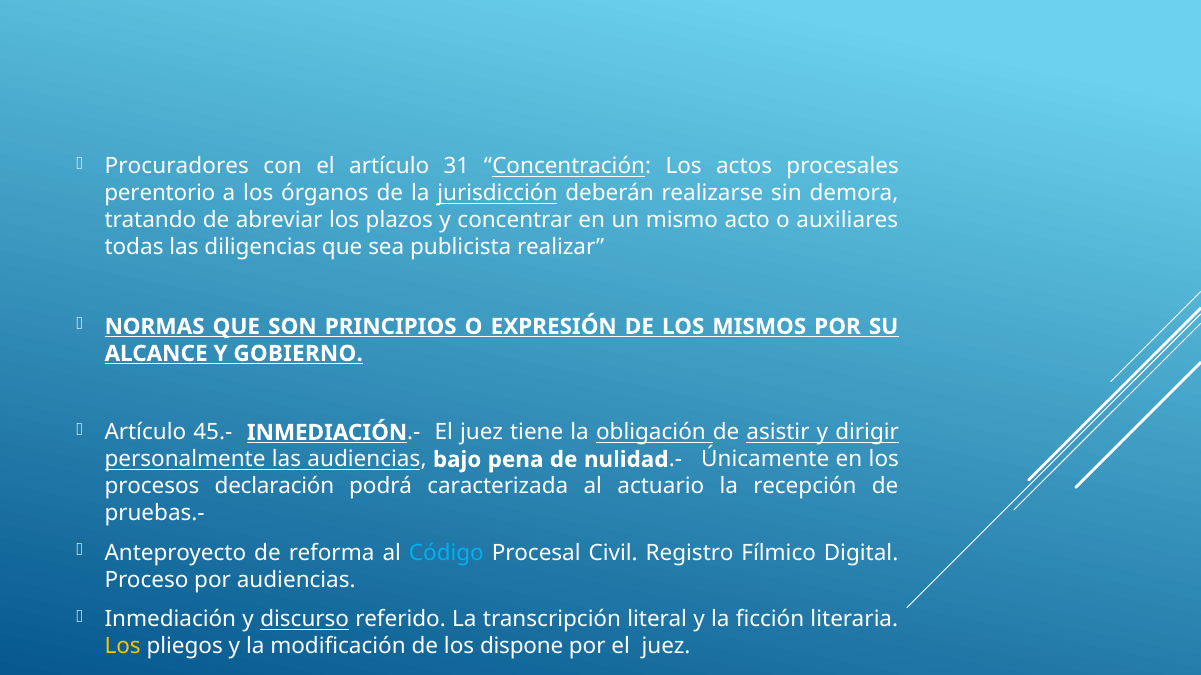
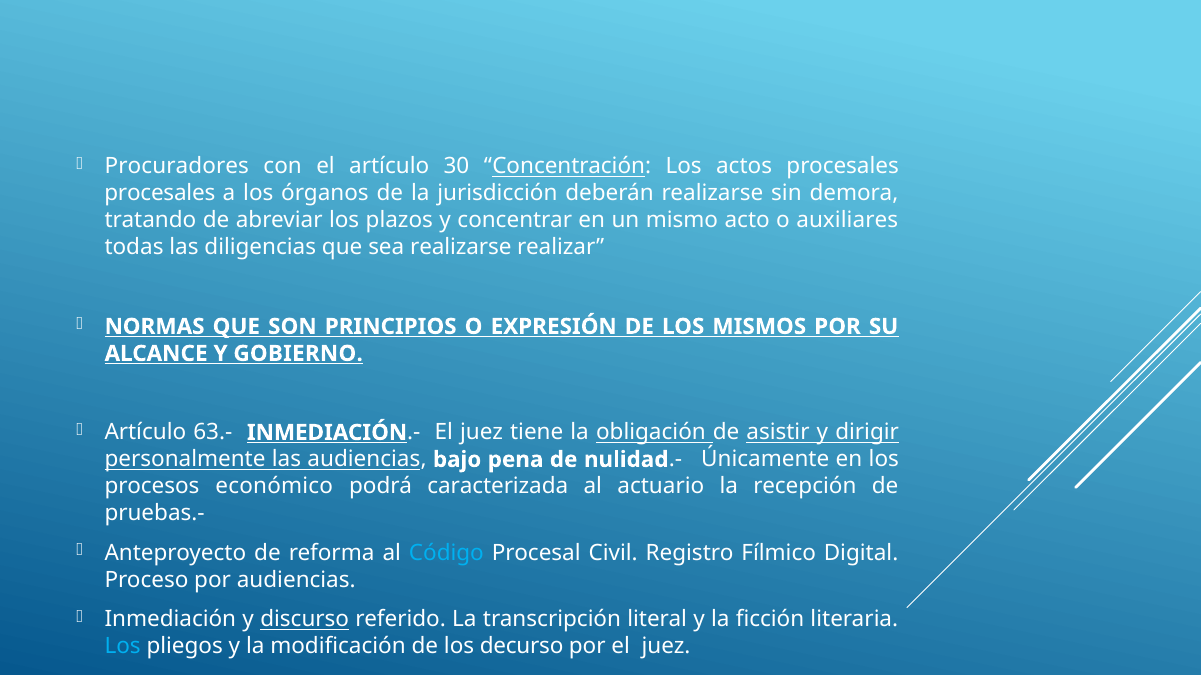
31: 31 -> 30
perentorio at (160, 194): perentorio -> procesales
jurisdicción underline: present -> none
sea publicista: publicista -> realizarse
45.-: 45.- -> 63.-
declaración: declaración -> económico
Los at (123, 647) colour: yellow -> light blue
dispone: dispone -> decurso
